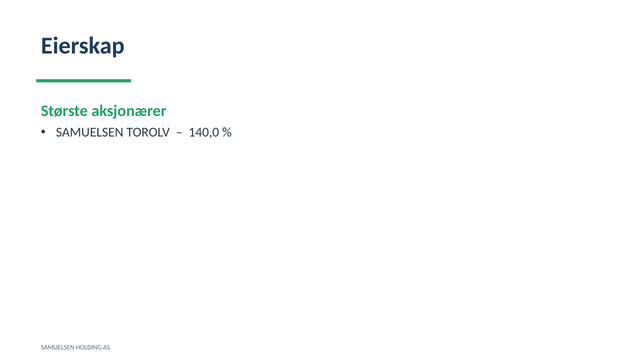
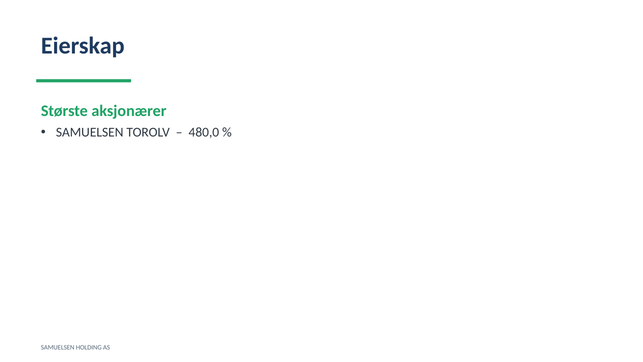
140,0: 140,0 -> 480,0
